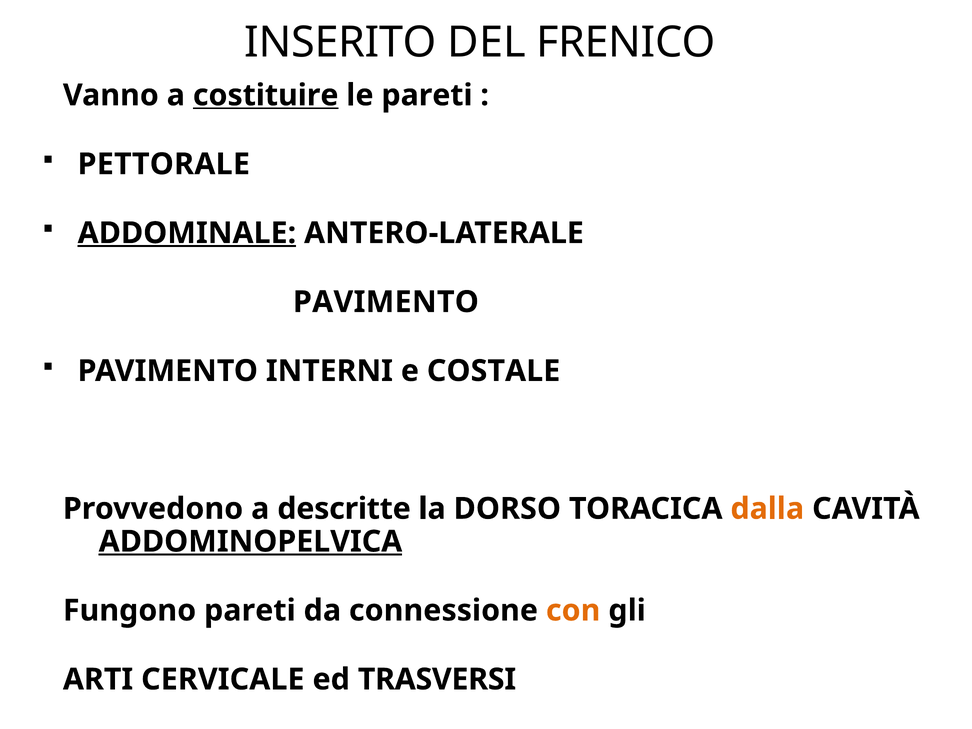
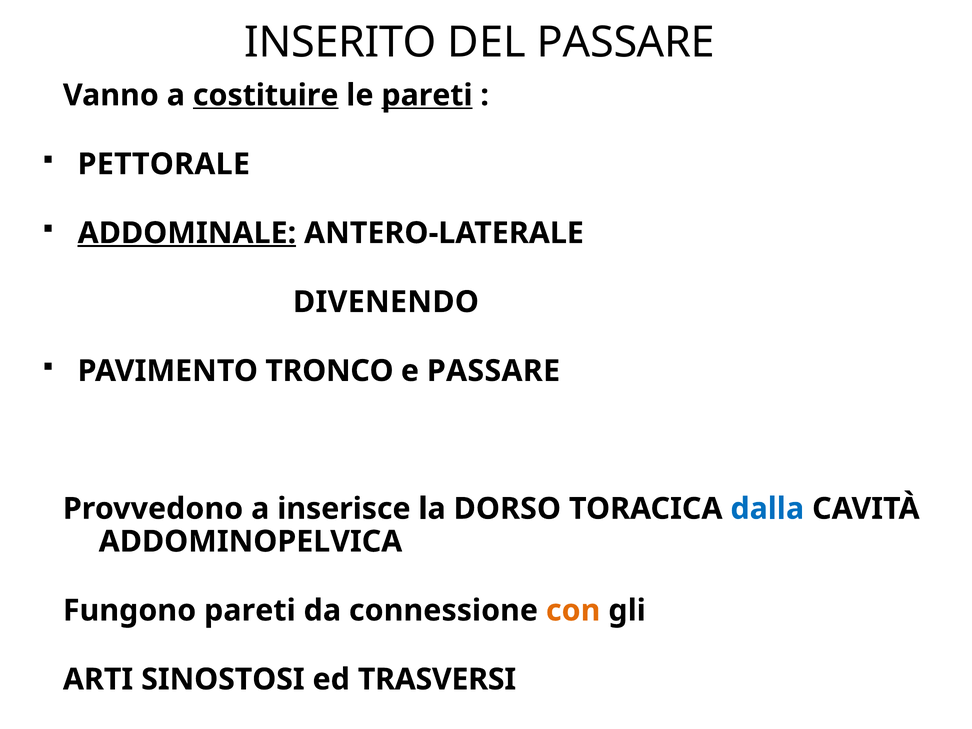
DEL FRENICO: FRENICO -> PASSARE
pareti at (427, 95) underline: none -> present
PAVIMENTO at (386, 302): PAVIMENTO -> DIVENENDO
INTERNI: INTERNI -> TRONCO
e COSTALE: COSTALE -> PASSARE
descritte: descritte -> inserisce
dalla colour: orange -> blue
ADDOMINOPELVICA underline: present -> none
CERVICALE: CERVICALE -> SINOSTOSI
